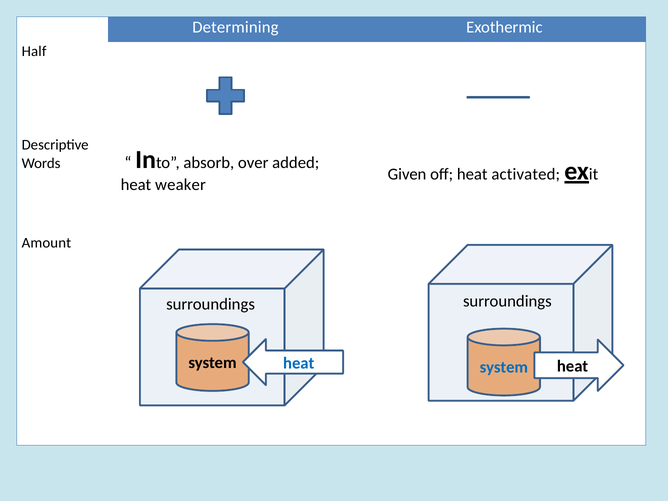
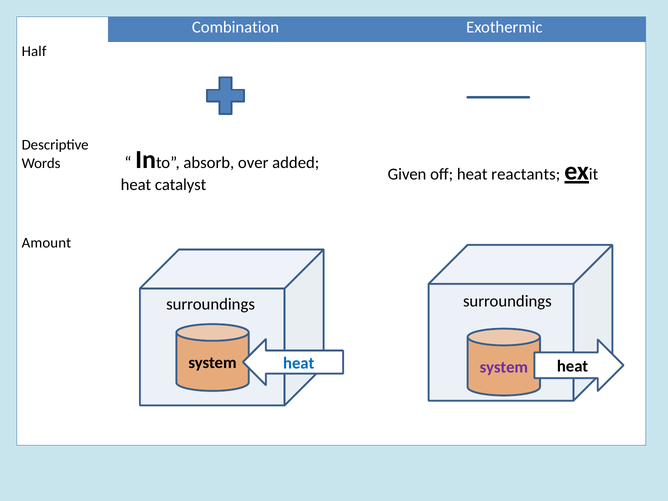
Determining: Determining -> Combination
activated: activated -> reactants
weaker: weaker -> catalyst
system at (504, 367) colour: blue -> purple
